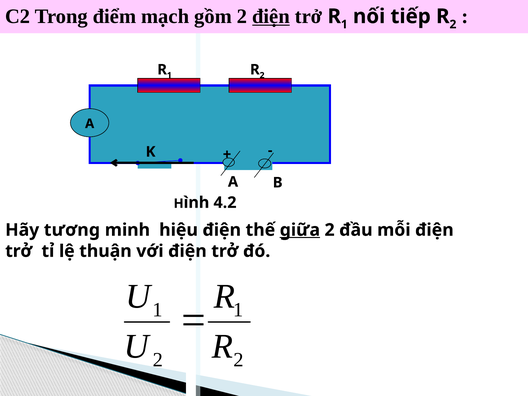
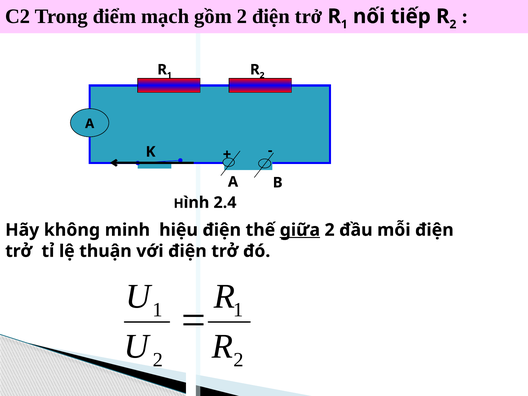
điện at (271, 16) underline: present -> none
4.2: 4.2 -> 2.4
tương: tương -> không
